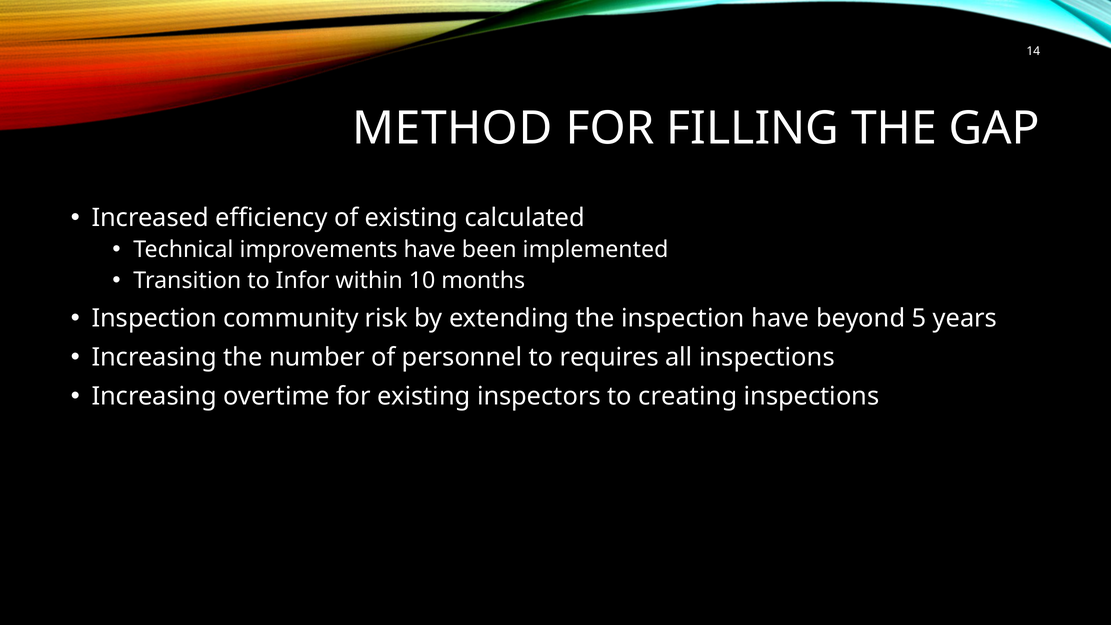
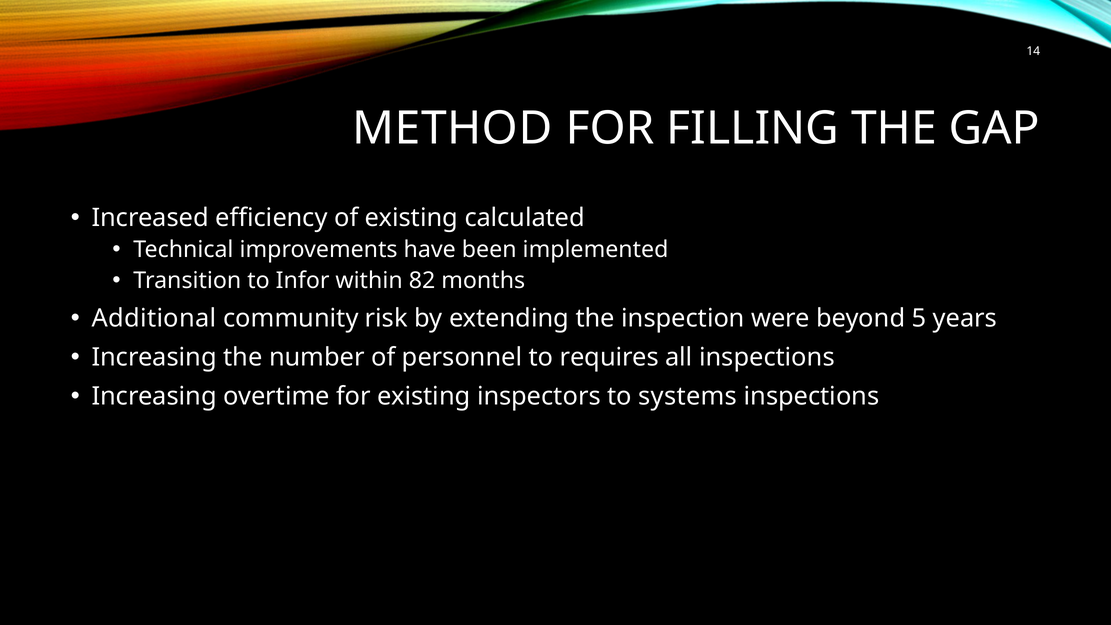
10: 10 -> 82
Inspection at (154, 318): Inspection -> Additional
inspection have: have -> were
creating: creating -> systems
